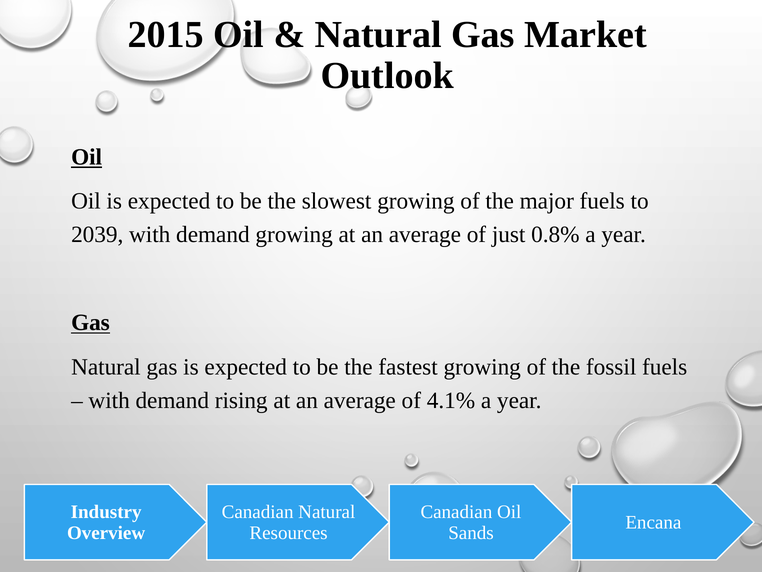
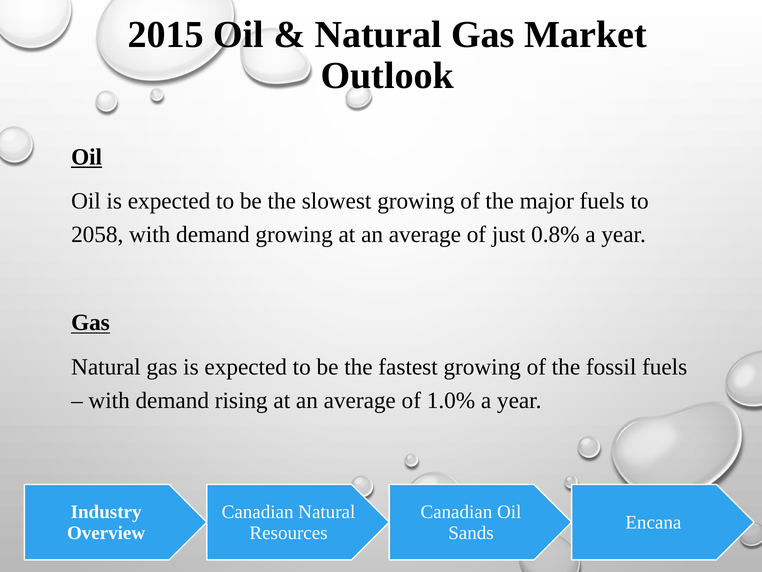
2039: 2039 -> 2058
4.1%: 4.1% -> 1.0%
